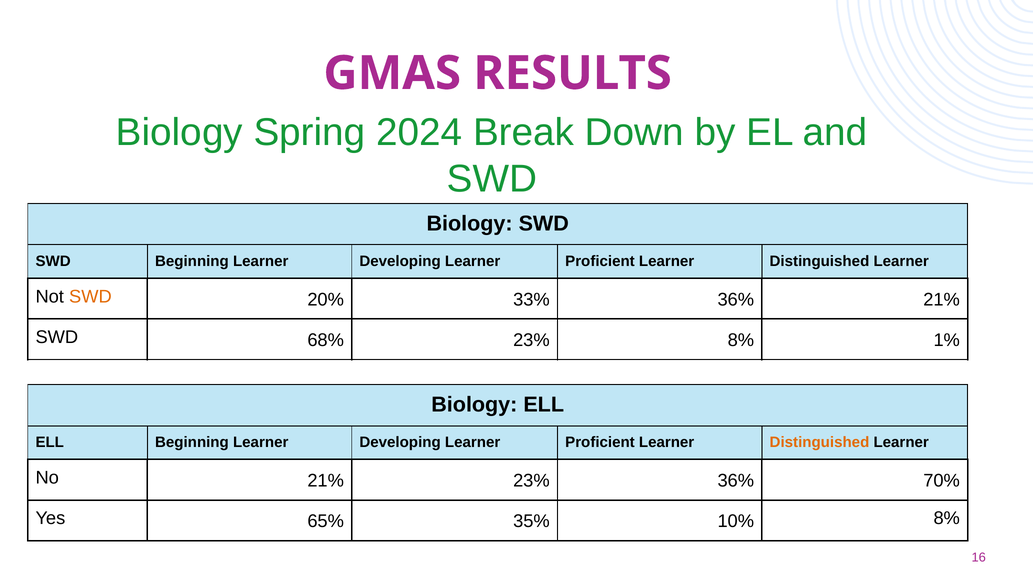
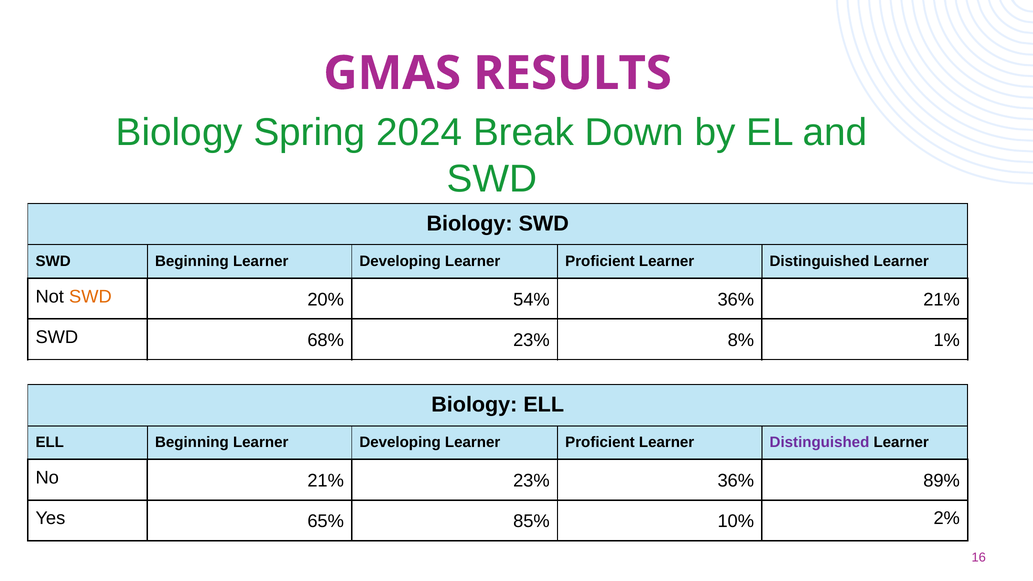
33%: 33% -> 54%
Distinguished at (819, 442) colour: orange -> purple
70%: 70% -> 89%
35%: 35% -> 85%
10% 8%: 8% -> 2%
